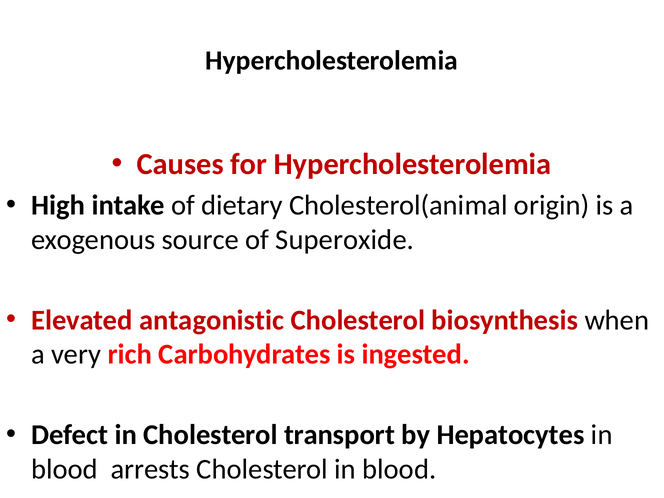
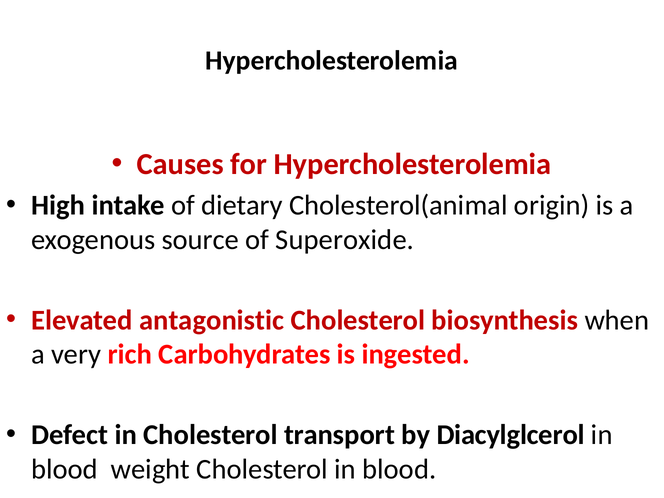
Hepatocytes: Hepatocytes -> Diacylglcerol
arrests: arrests -> weight
